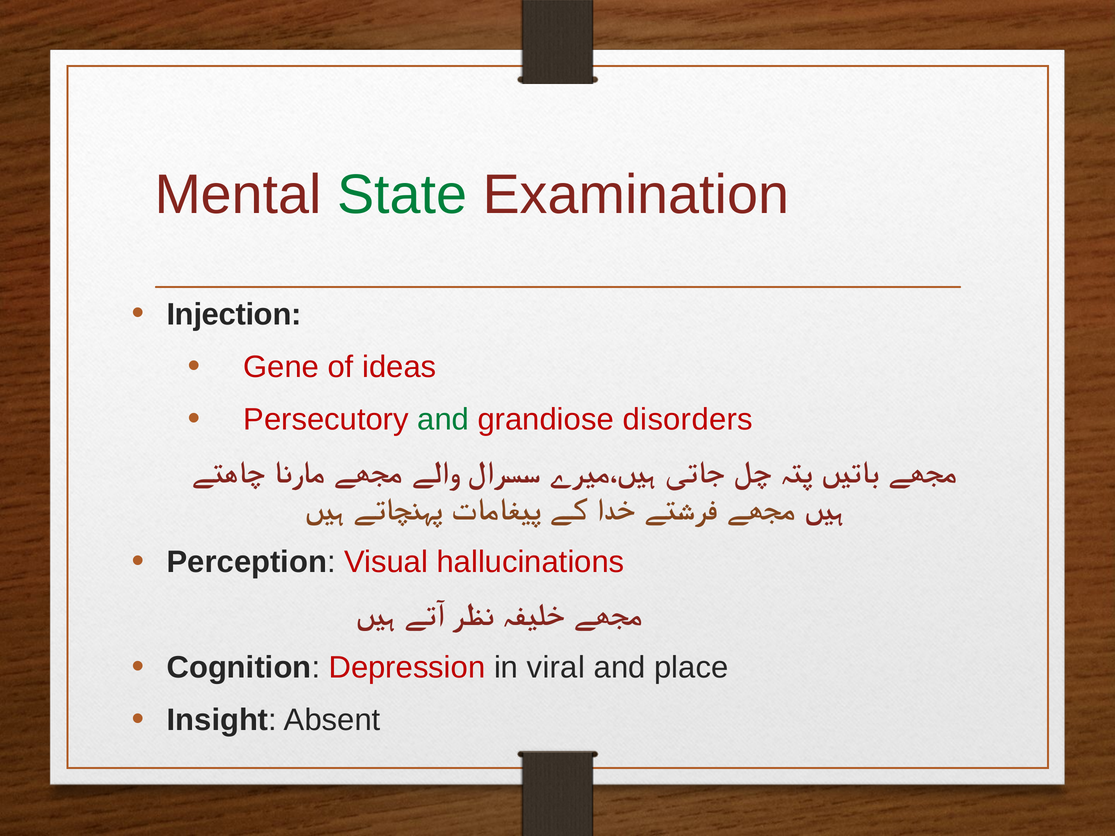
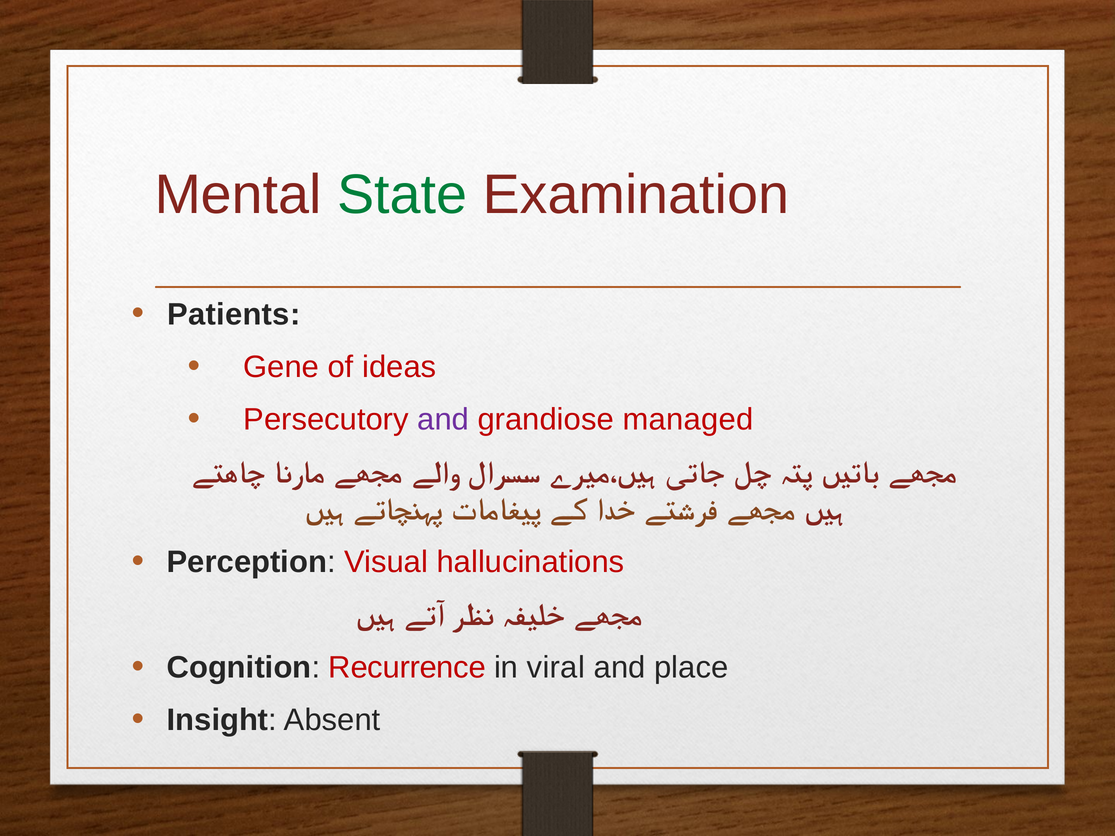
Injection: Injection -> Patients
and at (443, 420) colour: green -> purple
disorders: disorders -> managed
Depression: Depression -> Recurrence
